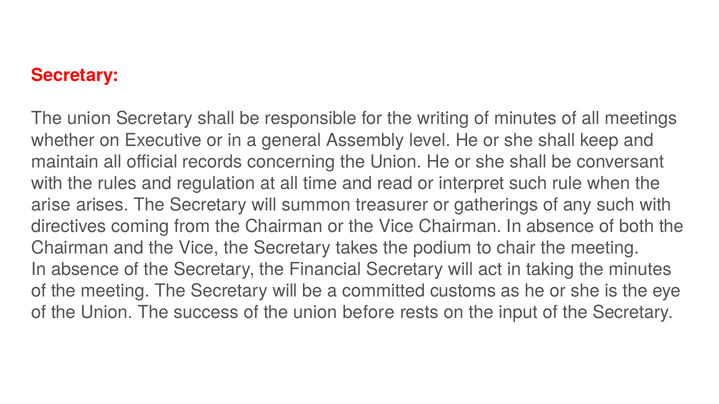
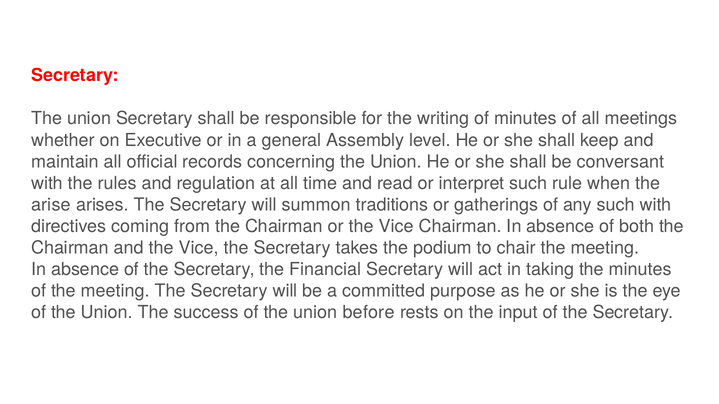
treasurer: treasurer -> traditions
customs: customs -> purpose
